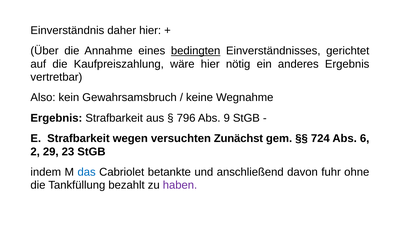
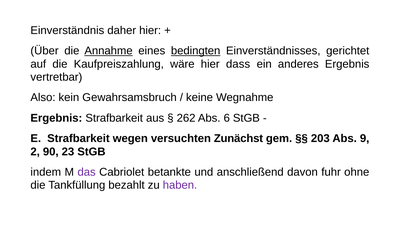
Annahme underline: none -> present
nötig: nötig -> dass
796: 796 -> 262
9: 9 -> 6
724: 724 -> 203
6: 6 -> 9
29: 29 -> 90
das colour: blue -> purple
